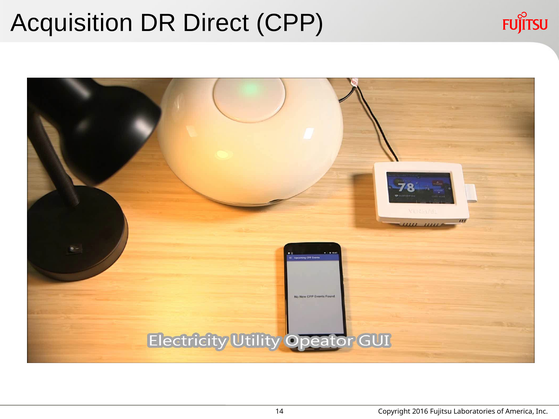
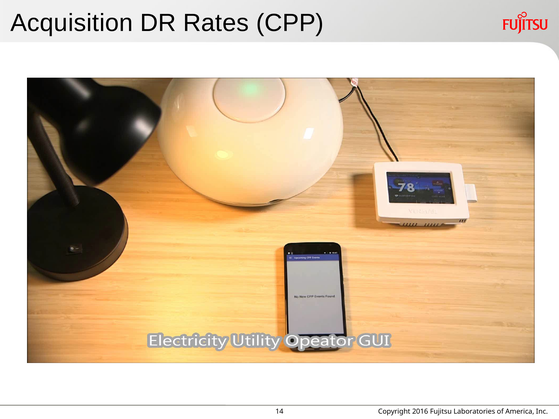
Direct: Direct -> Rates
